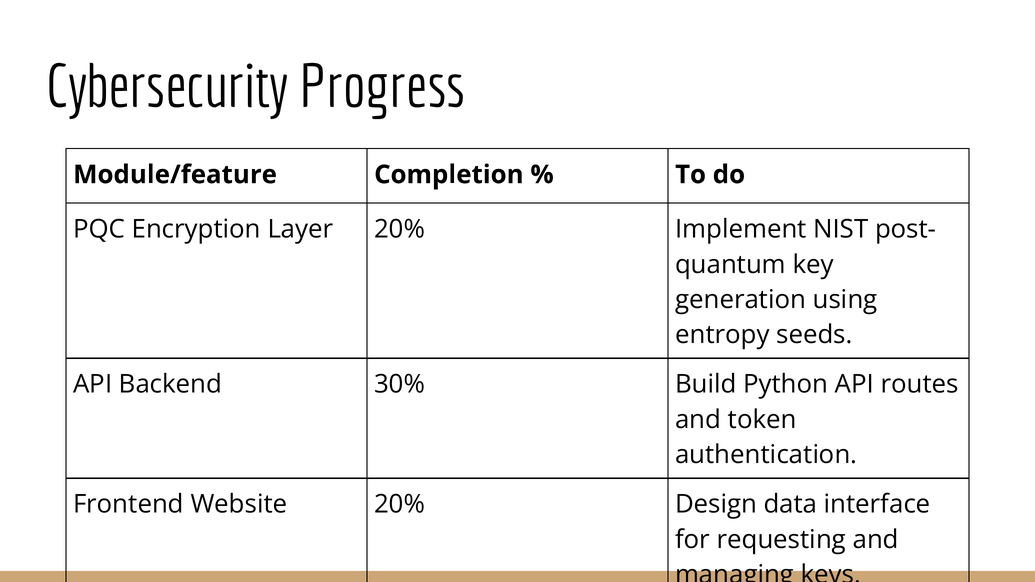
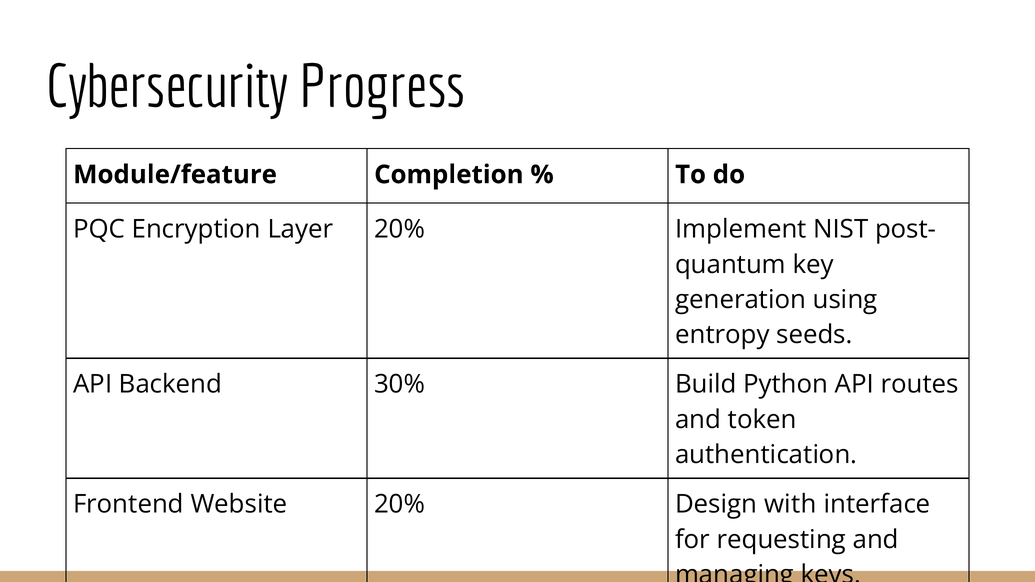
data: data -> with
